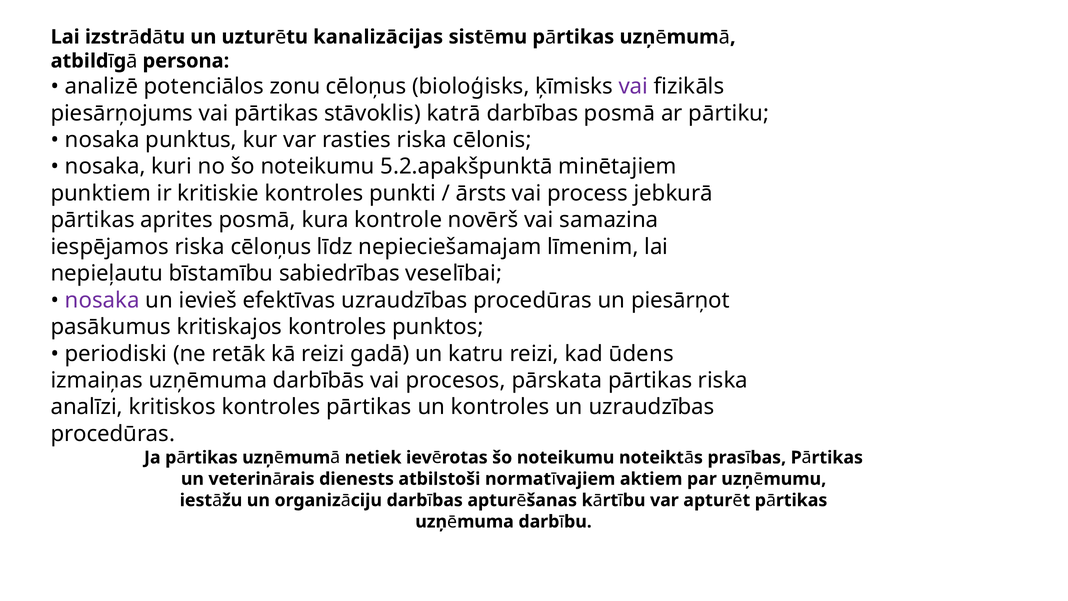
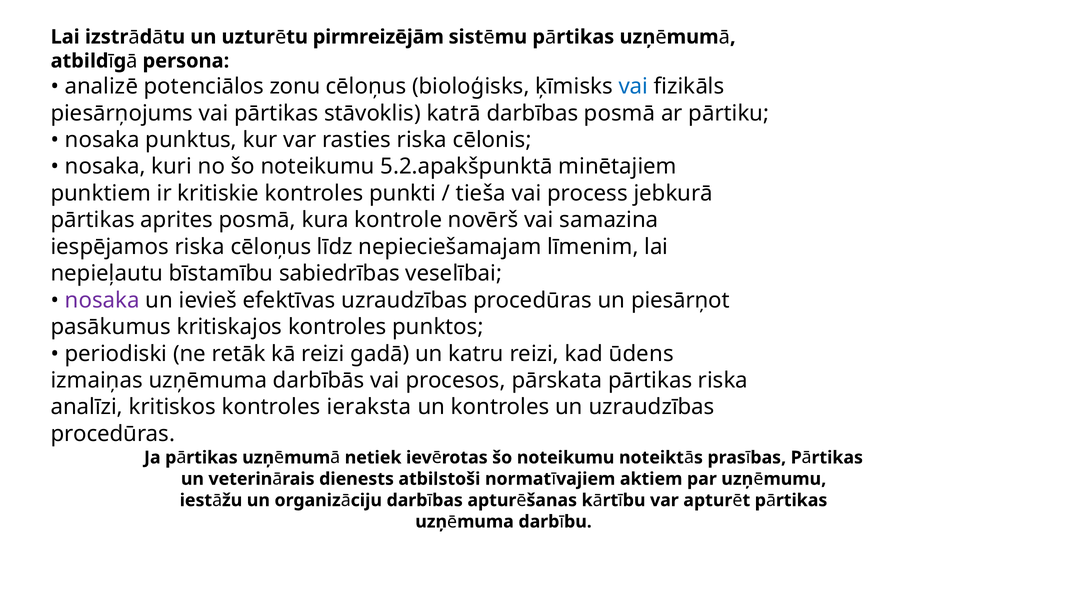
kanalizācijas: kanalizācijas -> pirmreizējām
vai at (633, 86) colour: purple -> blue
ārsts: ārsts -> tieša
kontroles pārtikas: pārtikas -> ieraksta
